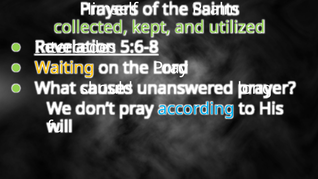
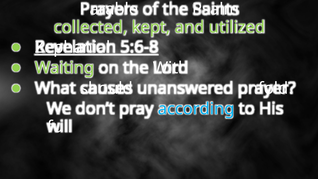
Himself: Himself -> Parable
Intercedes: Intercedes -> Zephaniah
Waiting colour: yellow -> light green
the Pray: Pray -> With
longer: longer -> unfold
